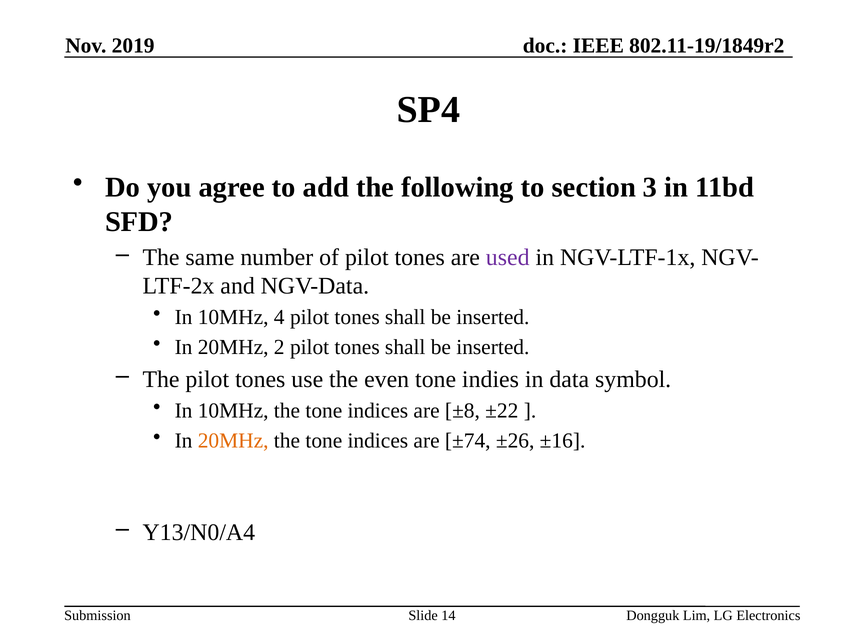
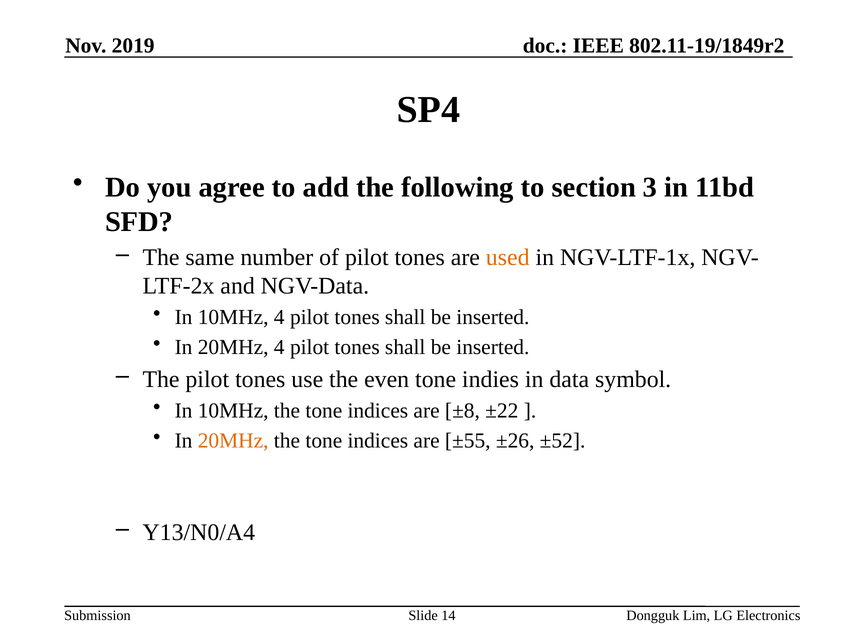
used colour: purple -> orange
20MHz 2: 2 -> 4
±74: ±74 -> ±55
±16: ±16 -> ±52
